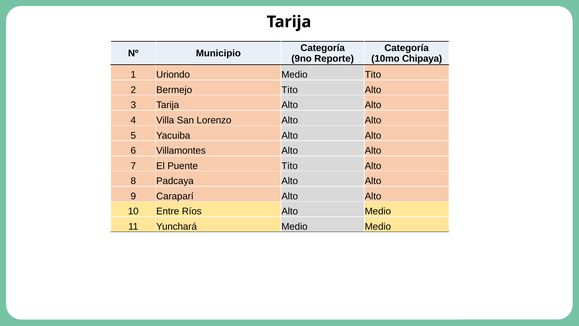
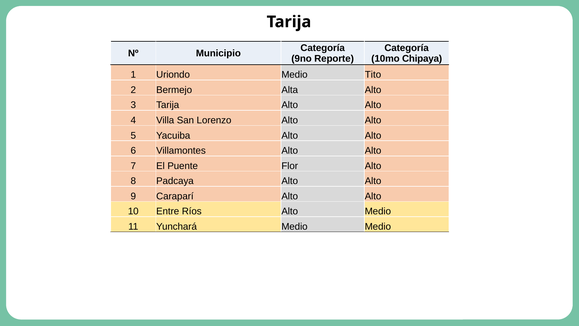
Bermejo Tito: Tito -> Alta
Puente Tito: Tito -> Flor
